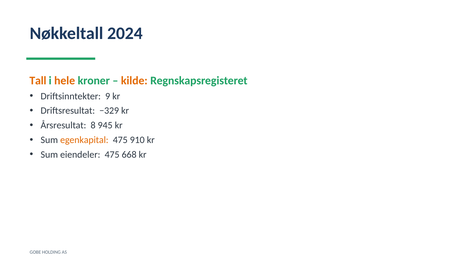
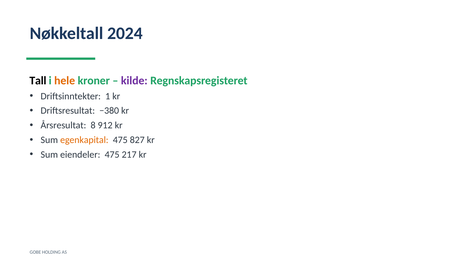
Tall colour: orange -> black
kilde colour: orange -> purple
9: 9 -> 1
−329: −329 -> −380
945: 945 -> 912
910: 910 -> 827
668: 668 -> 217
